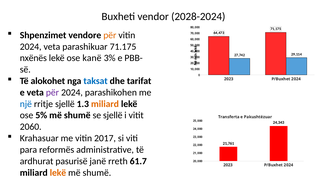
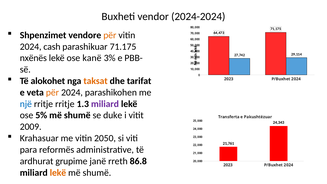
2028-2024: 2028-2024 -> 2024-2024
2024 veta: veta -> cash
taksat colour: blue -> orange
për at (52, 92) colour: purple -> orange
rritje sjellë: sjellë -> rritje
miliard at (105, 104) colour: orange -> purple
se sjellë: sjellë -> duke
2060: 2060 -> 2009
2017: 2017 -> 2050
pasurisë: pasurisë -> grupime
61.7: 61.7 -> 86.8
